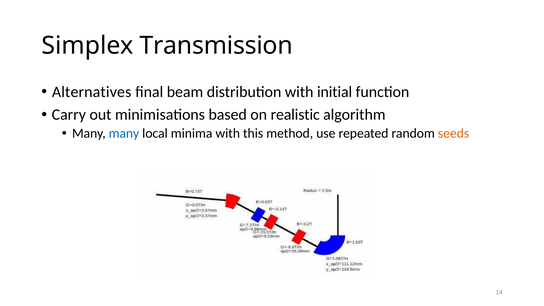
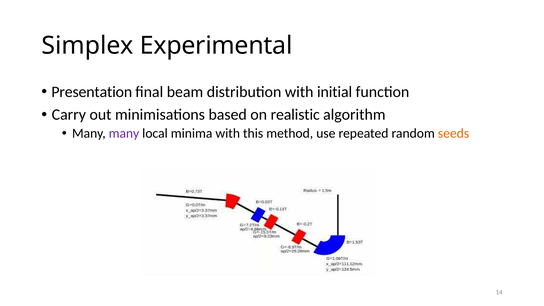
Transmission: Transmission -> Experimental
Alternatives: Alternatives -> Presentation
many at (124, 133) colour: blue -> purple
